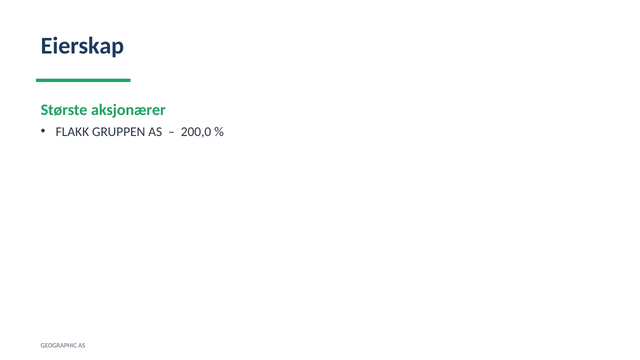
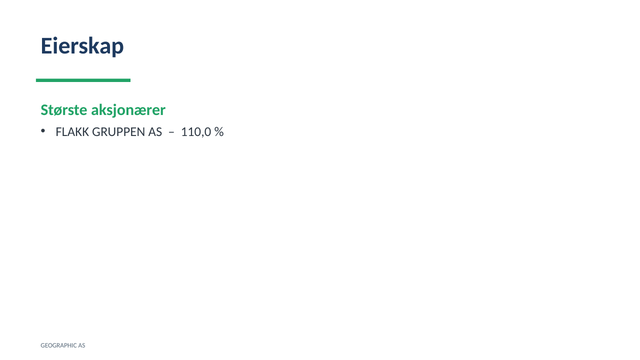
200,0: 200,0 -> 110,0
